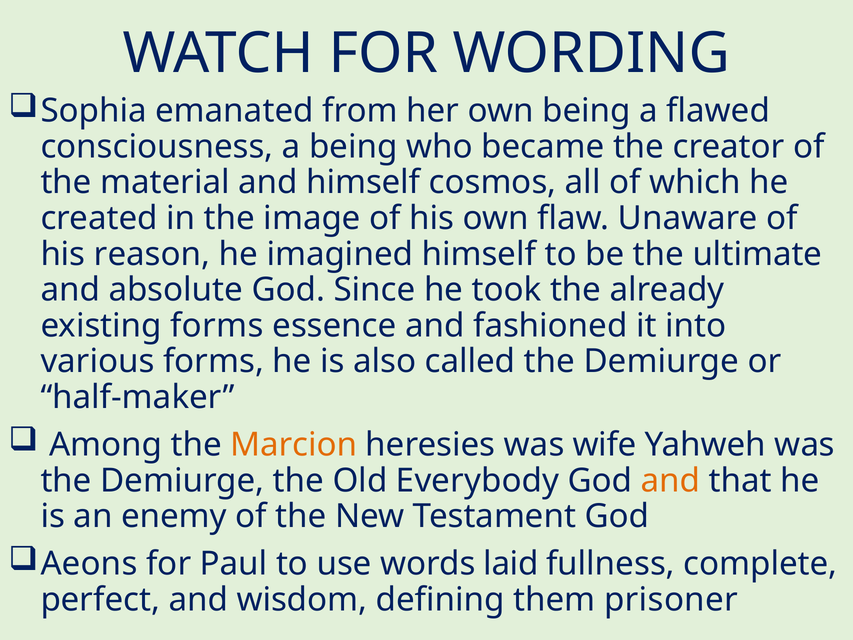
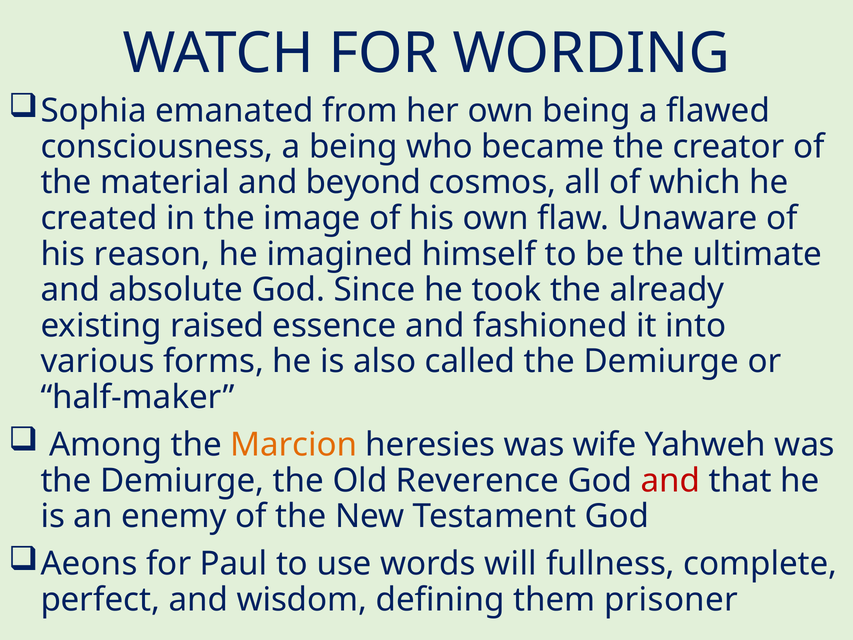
and himself: himself -> beyond
existing forms: forms -> raised
Everybody: Everybody -> Reverence
and at (671, 480) colour: orange -> red
laid: laid -> will
